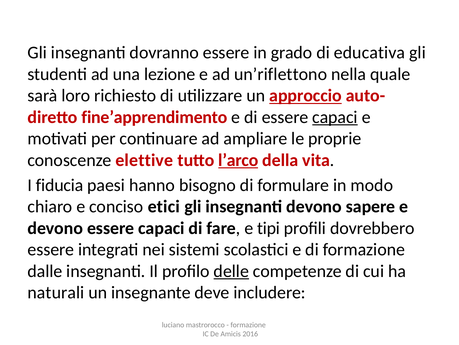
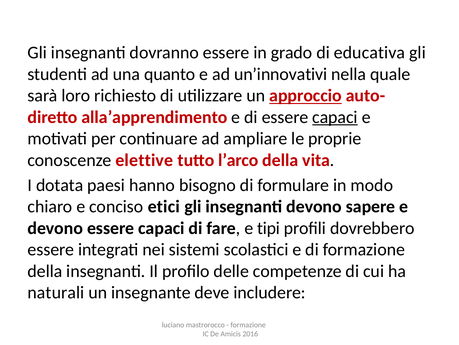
lezione: lezione -> quanto
un’riflettono: un’riflettono -> un’innovativi
fine’apprendimento: fine’apprendimento -> alla’apprendimento
l’arco underline: present -> none
fiducia: fiducia -> dotata
dalle at (45, 271): dalle -> della
delle underline: present -> none
